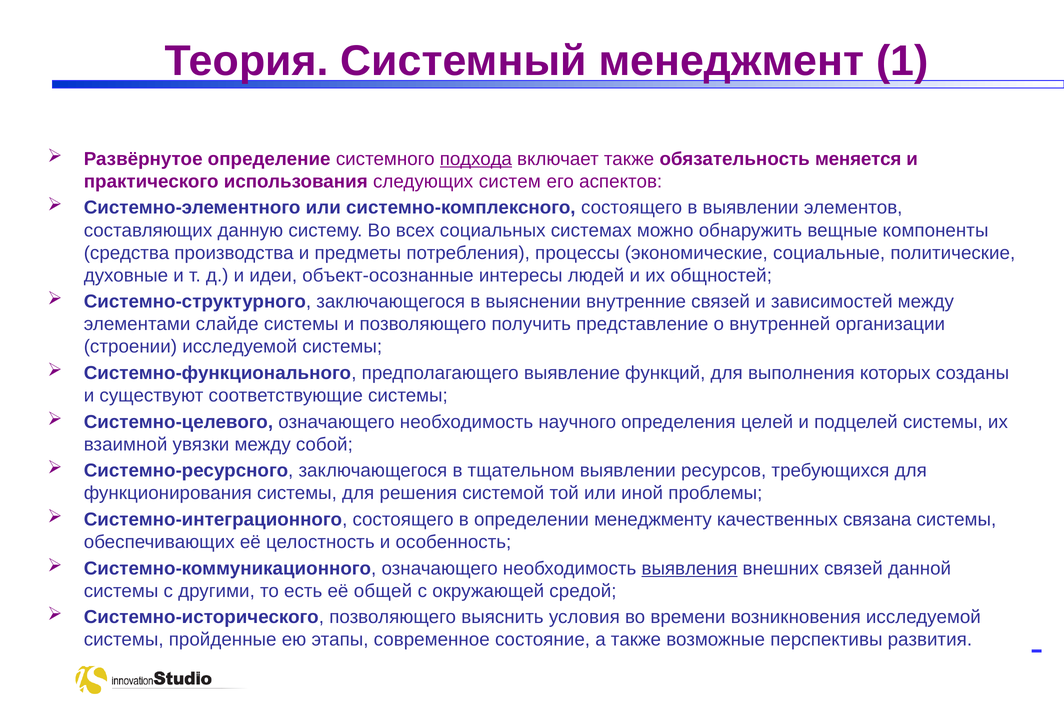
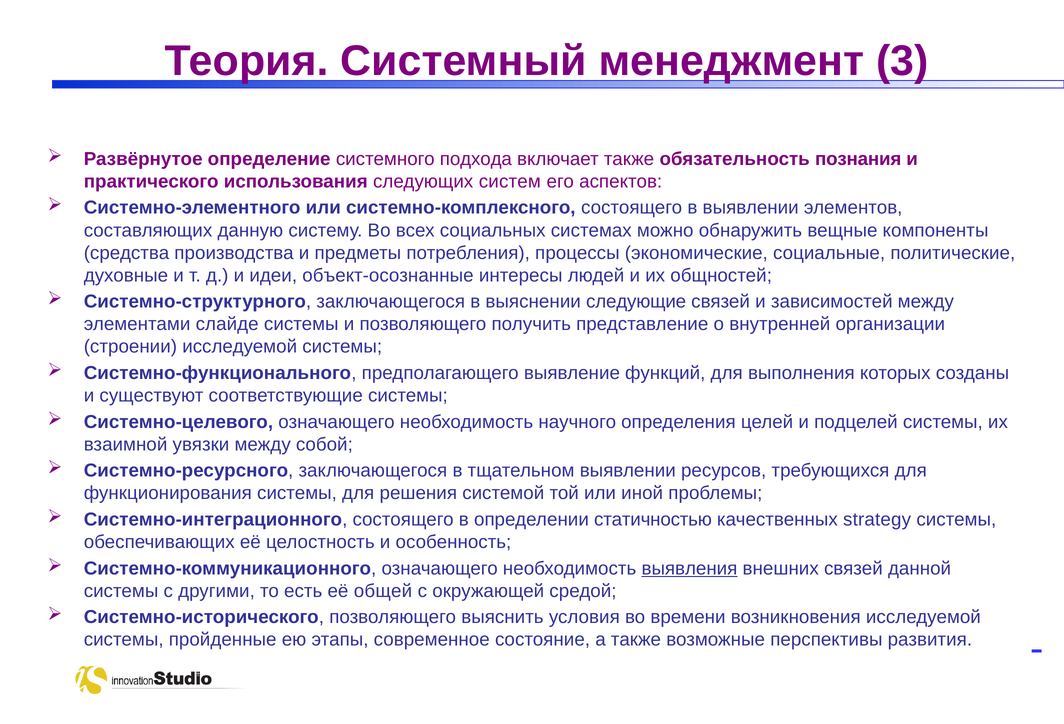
1: 1 -> 3
подхода underline: present -> none
меняется: меняется -> познания
внутренние: внутренние -> следующие
менеджменту: менеджменту -> статичностью
связана: связана -> strategy
